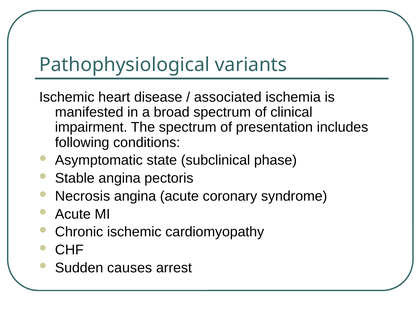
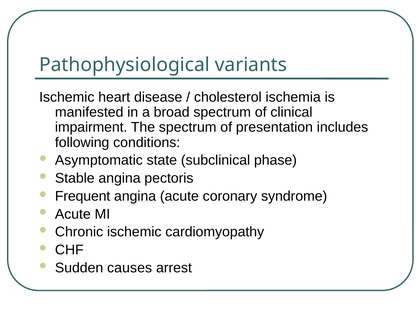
associated: associated -> cholesterol
Necrosis: Necrosis -> Frequent
